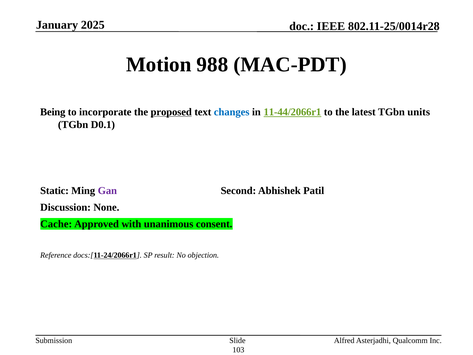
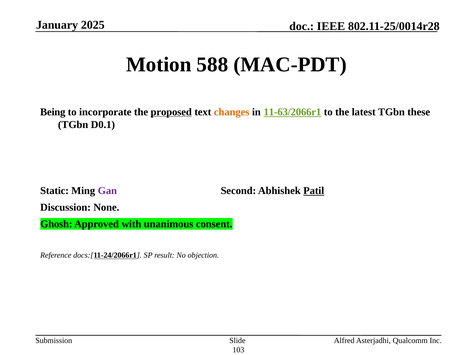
988: 988 -> 588
changes colour: blue -> orange
11-44/2066r1: 11-44/2066r1 -> 11-63/2066r1
units: units -> these
Patil underline: none -> present
Cache: Cache -> Ghosh
